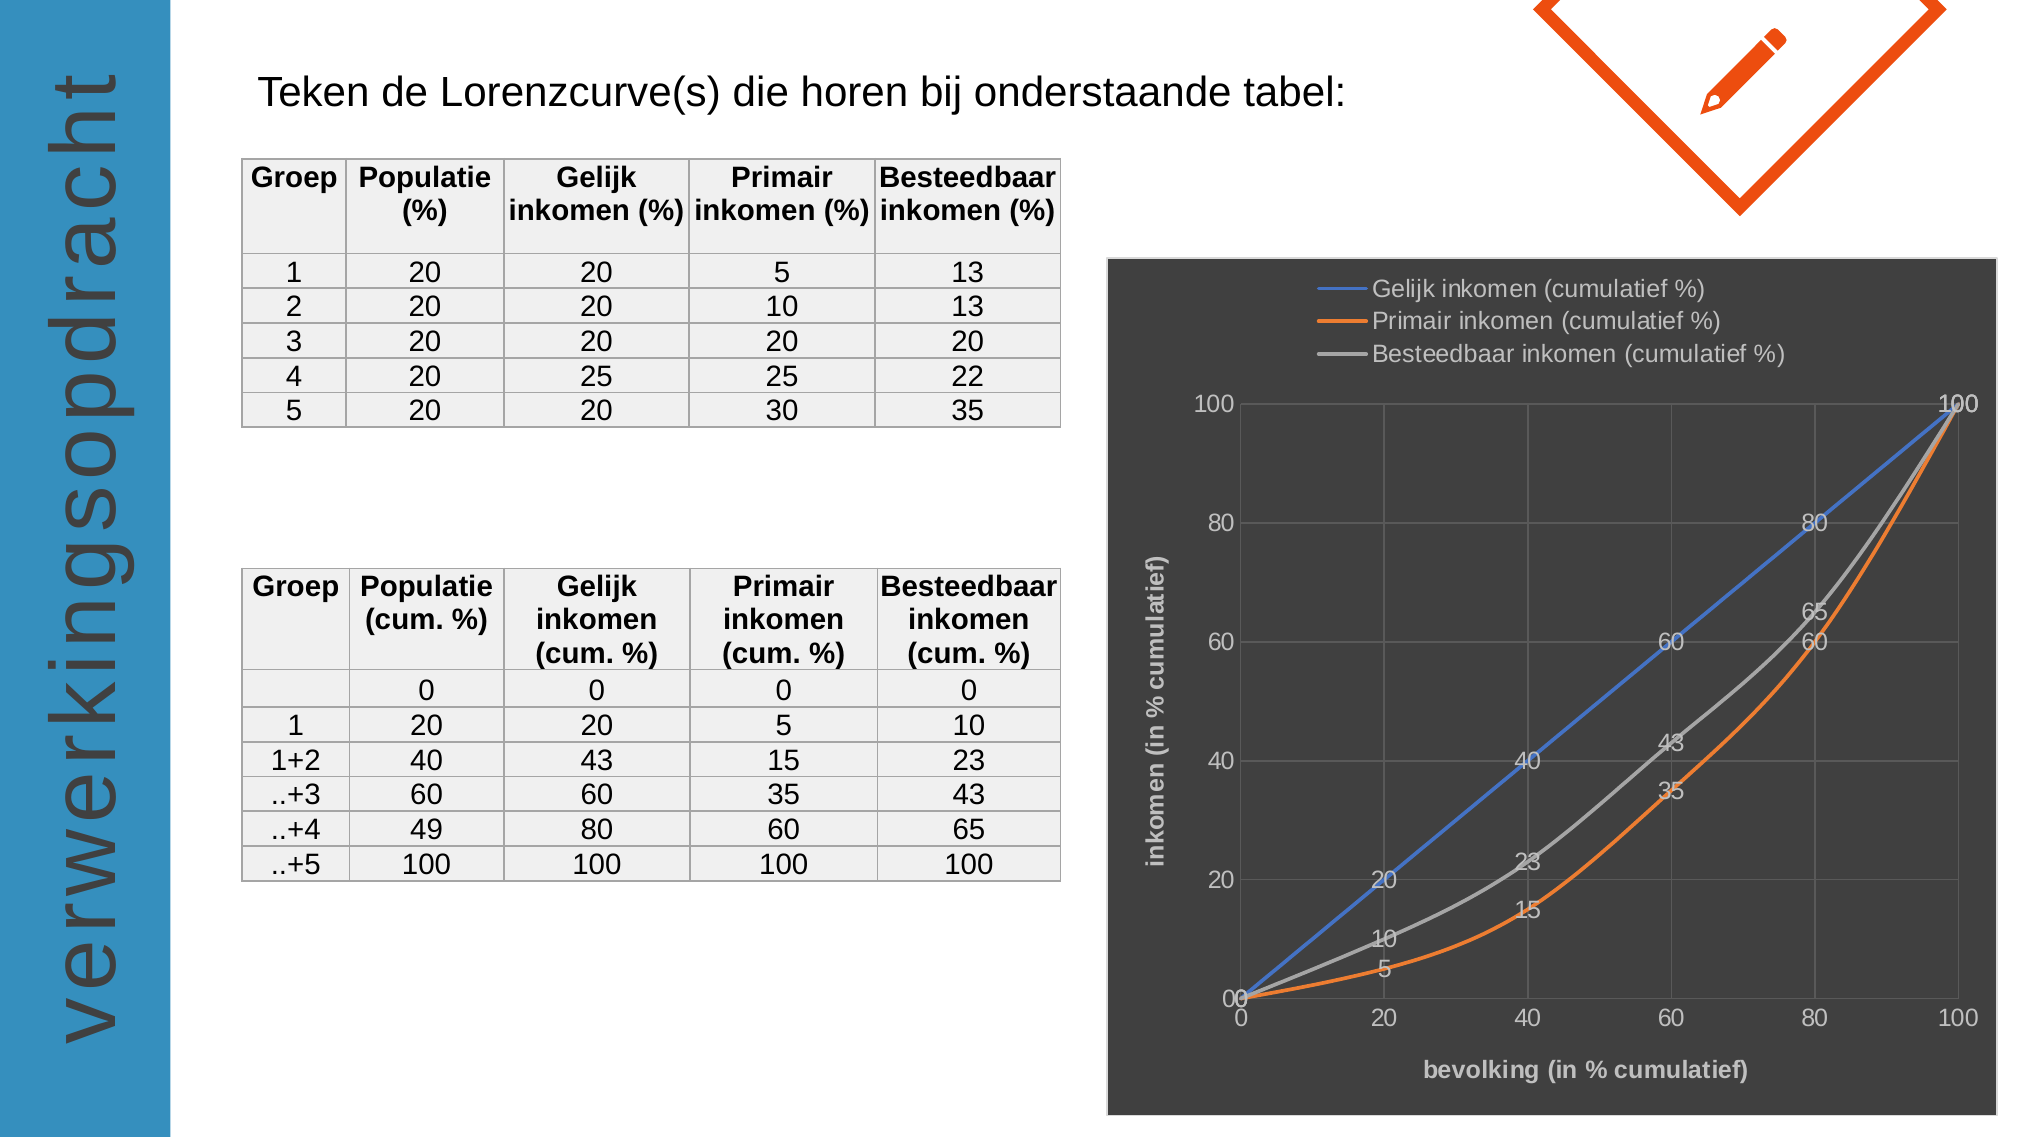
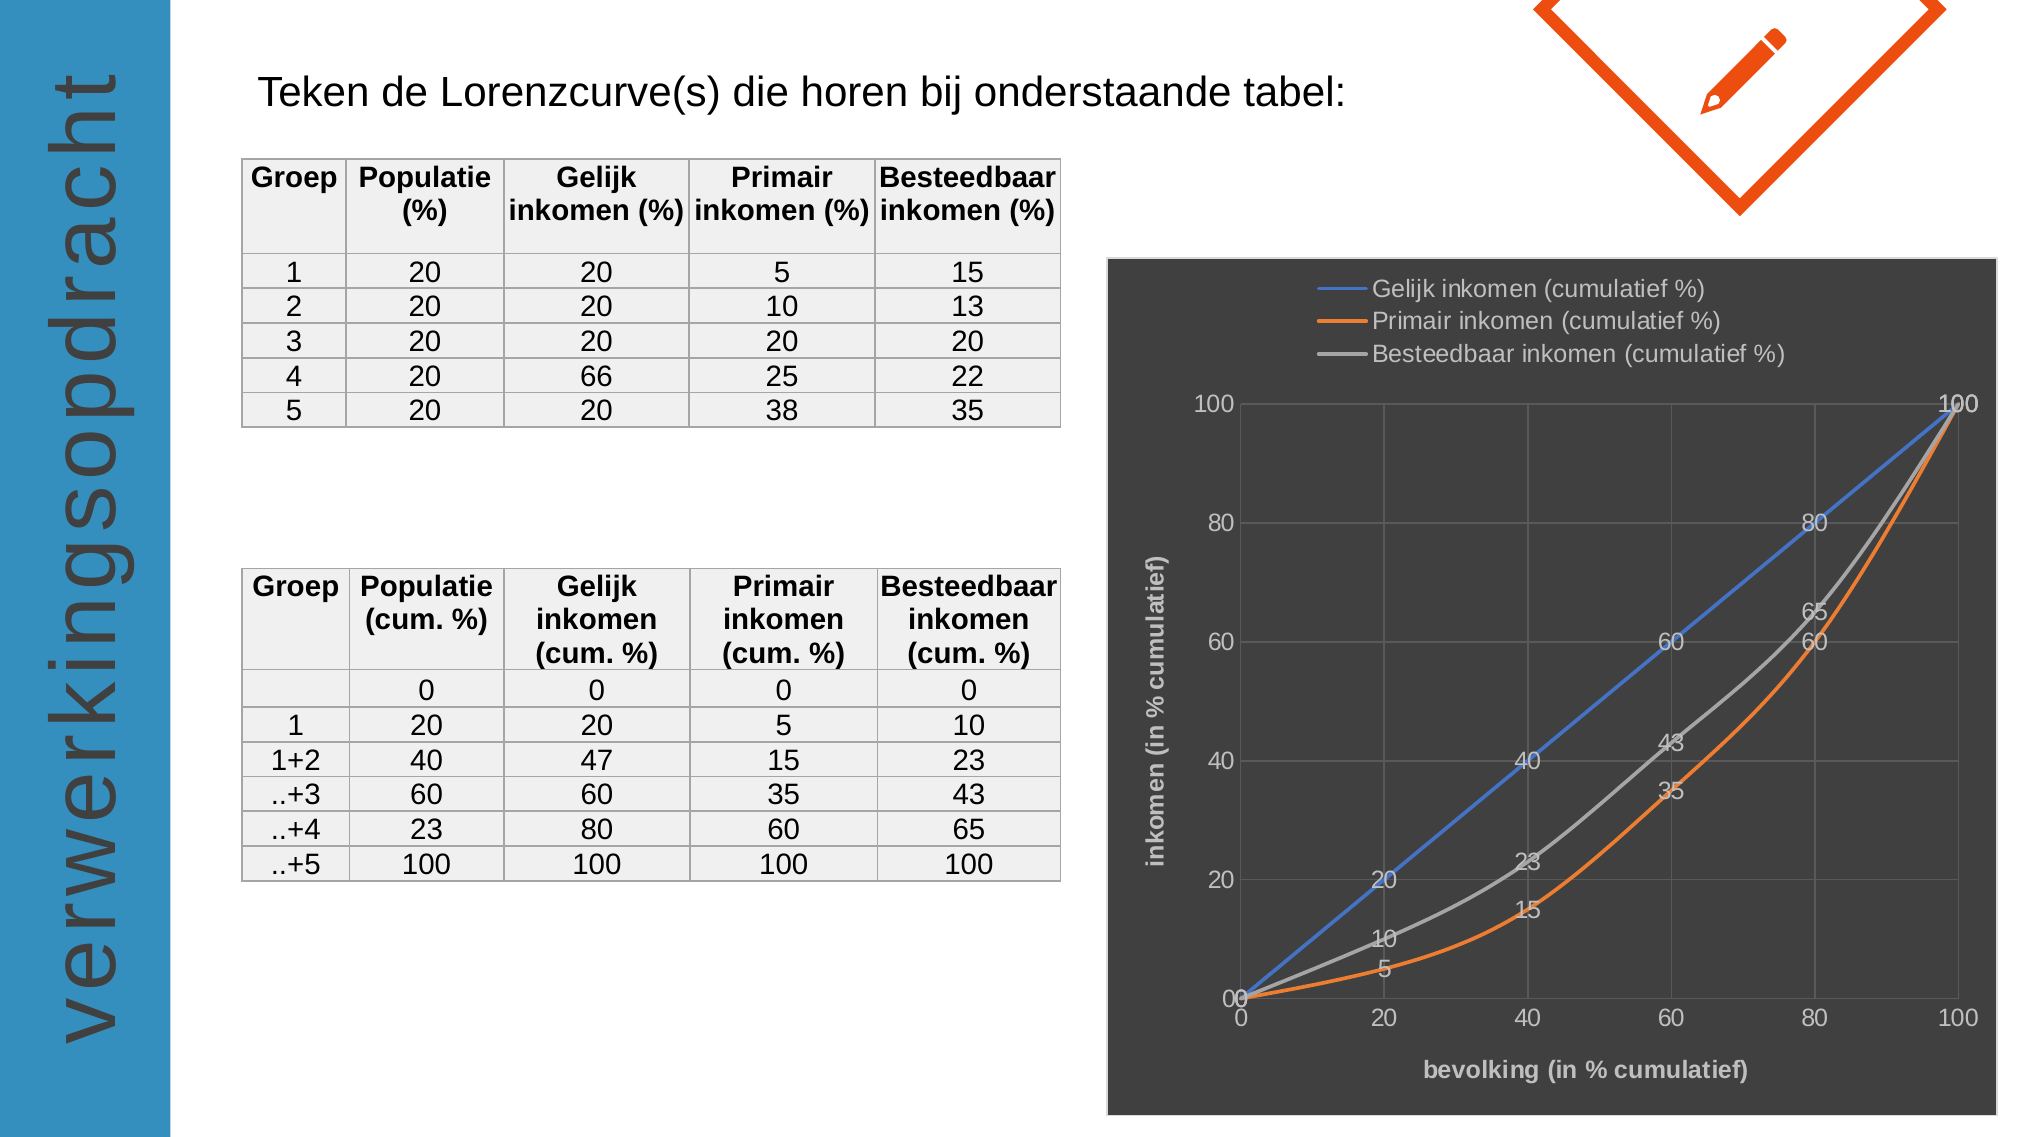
20 5 13: 13 -> 15
20 25: 25 -> 66
30: 30 -> 38
40 43: 43 -> 47
..+4 49: 49 -> 23
